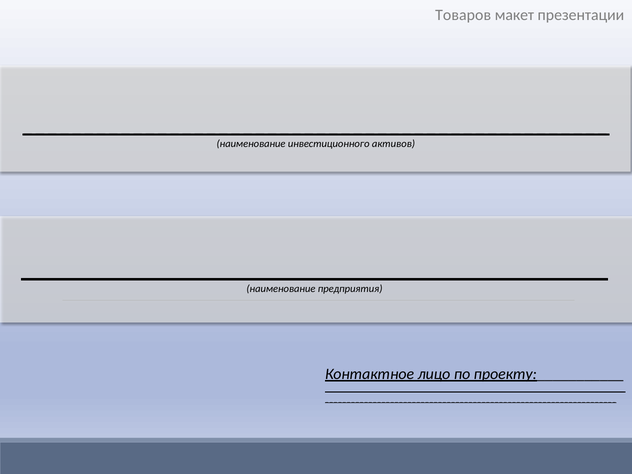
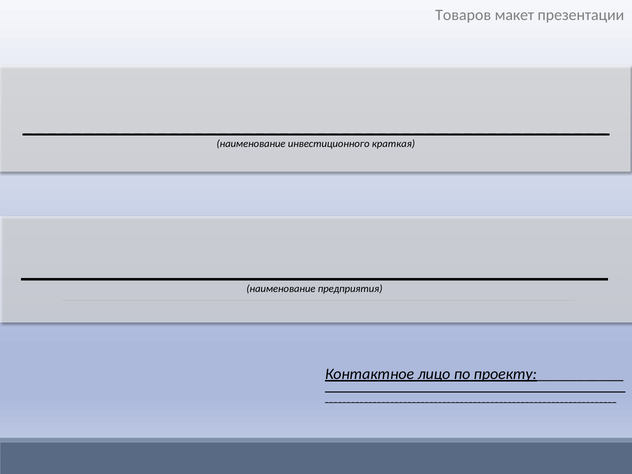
активов: активов -> краткая
